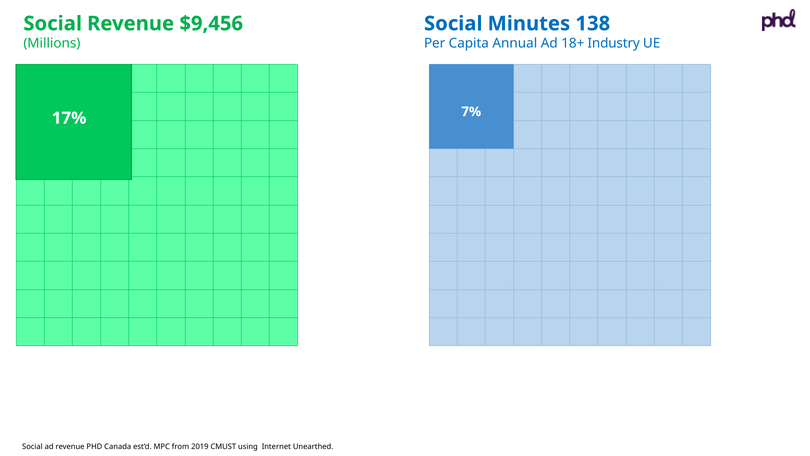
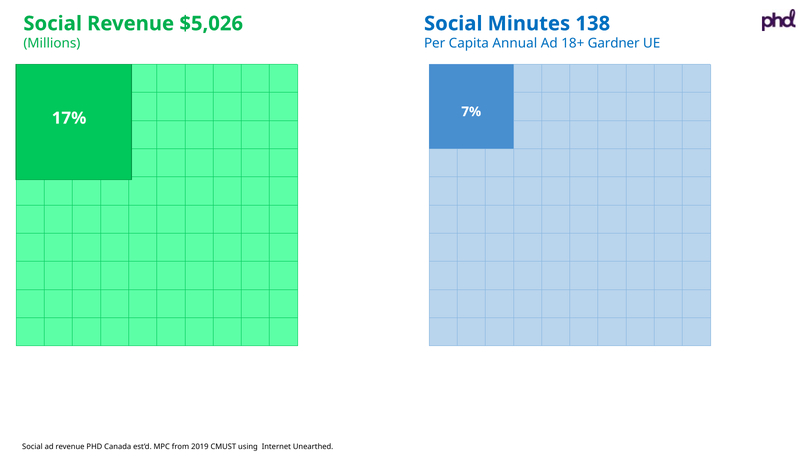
$9,456: $9,456 -> $5,026
Industry: Industry -> Gardner
